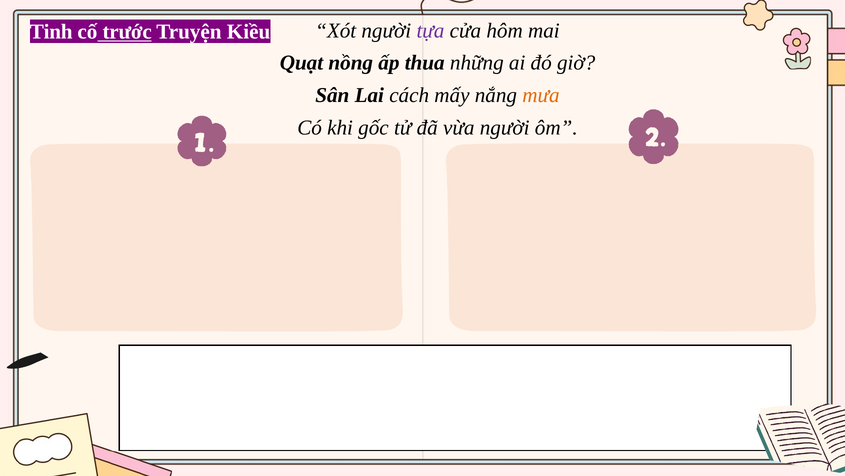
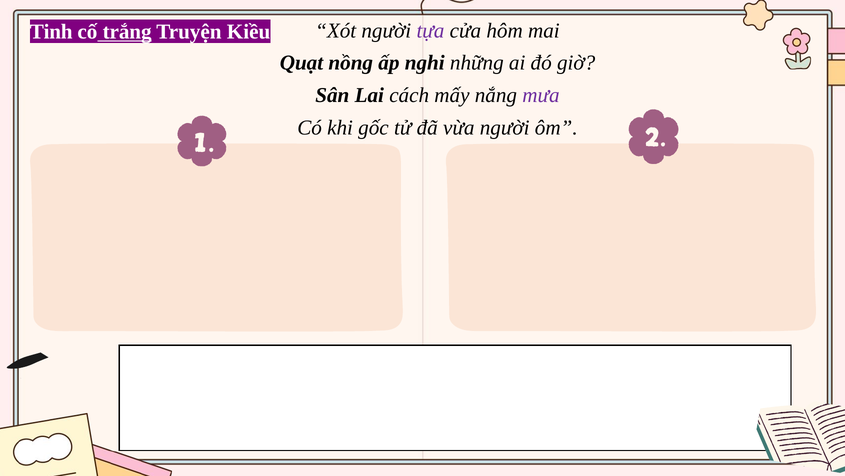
trước: trước -> trắng
thua: thua -> nghi
mưa colour: orange -> purple
